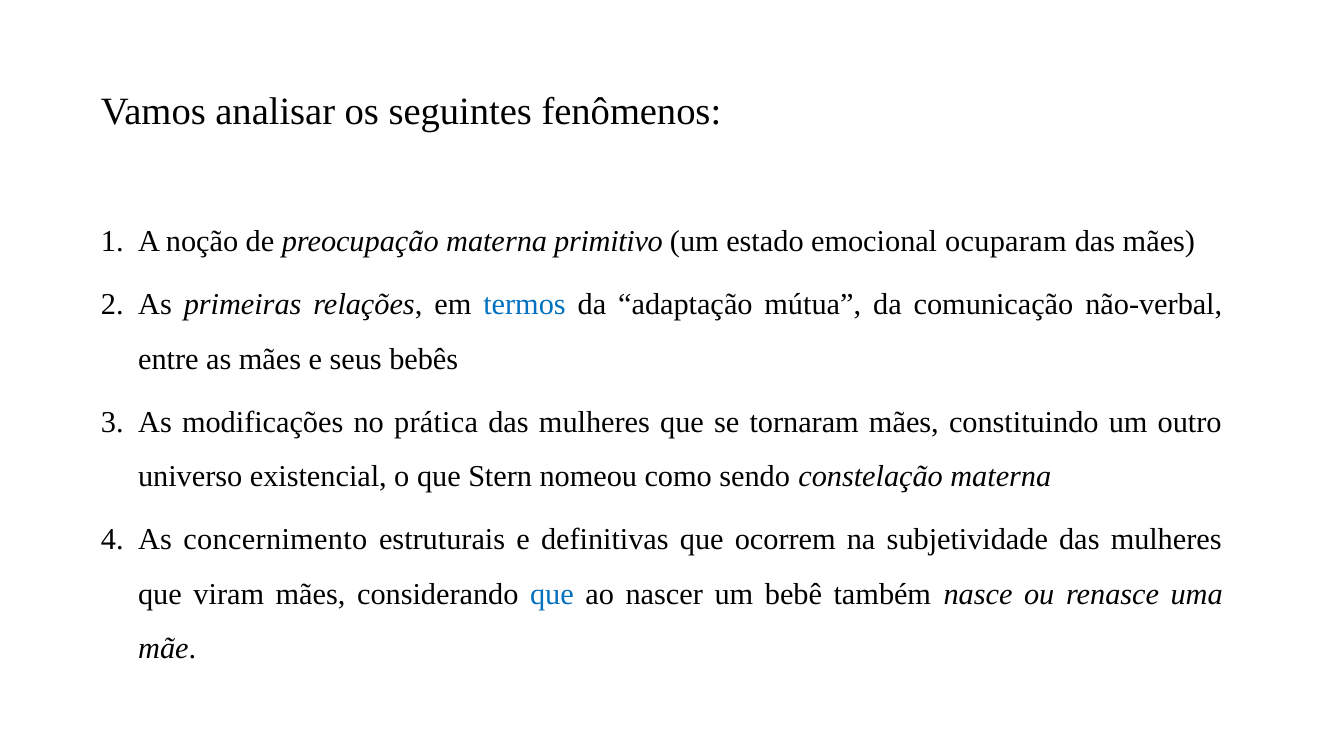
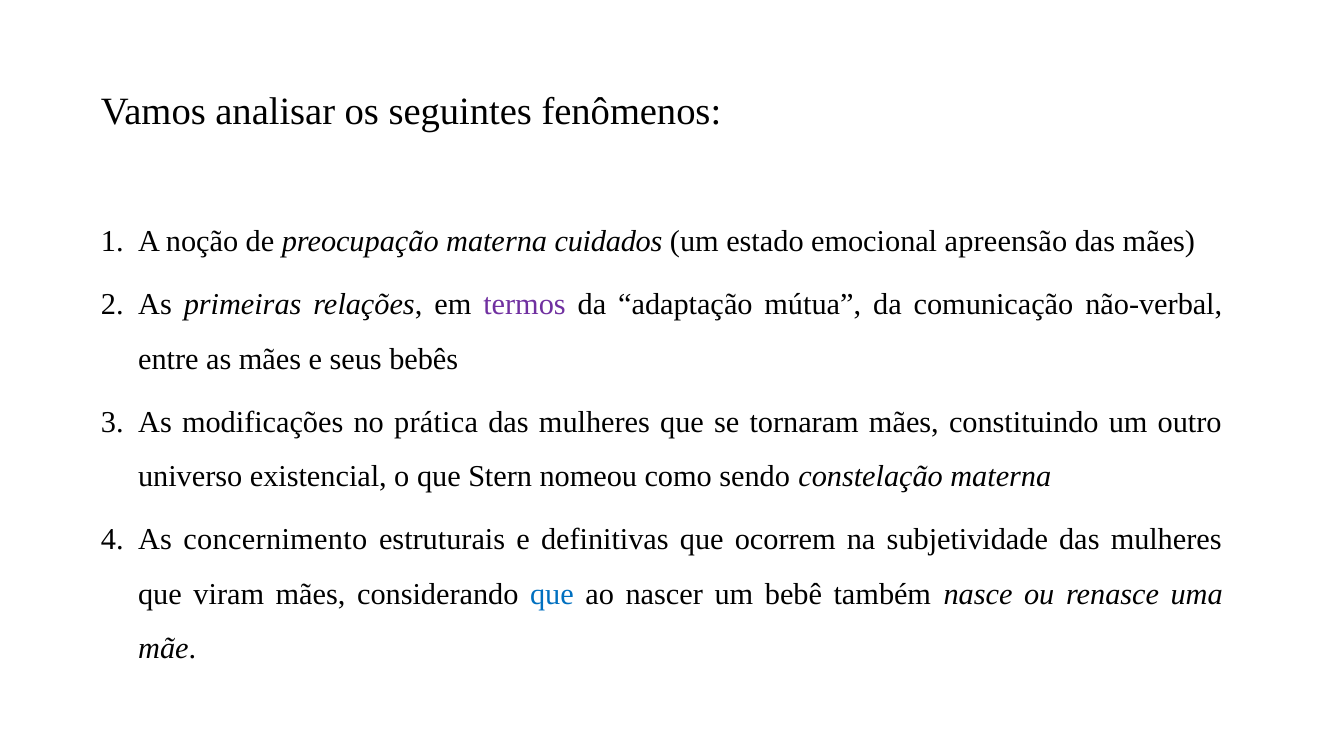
primitivo: primitivo -> cuidados
ocuparam: ocuparam -> apreensão
termos colour: blue -> purple
